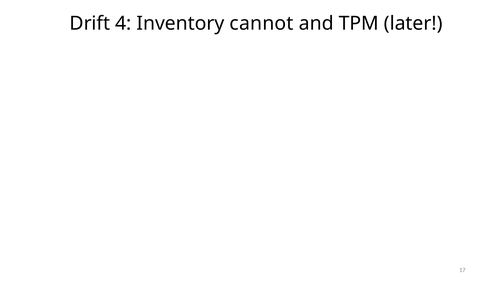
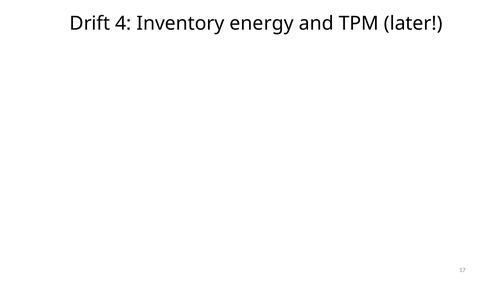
cannot: cannot -> energy
